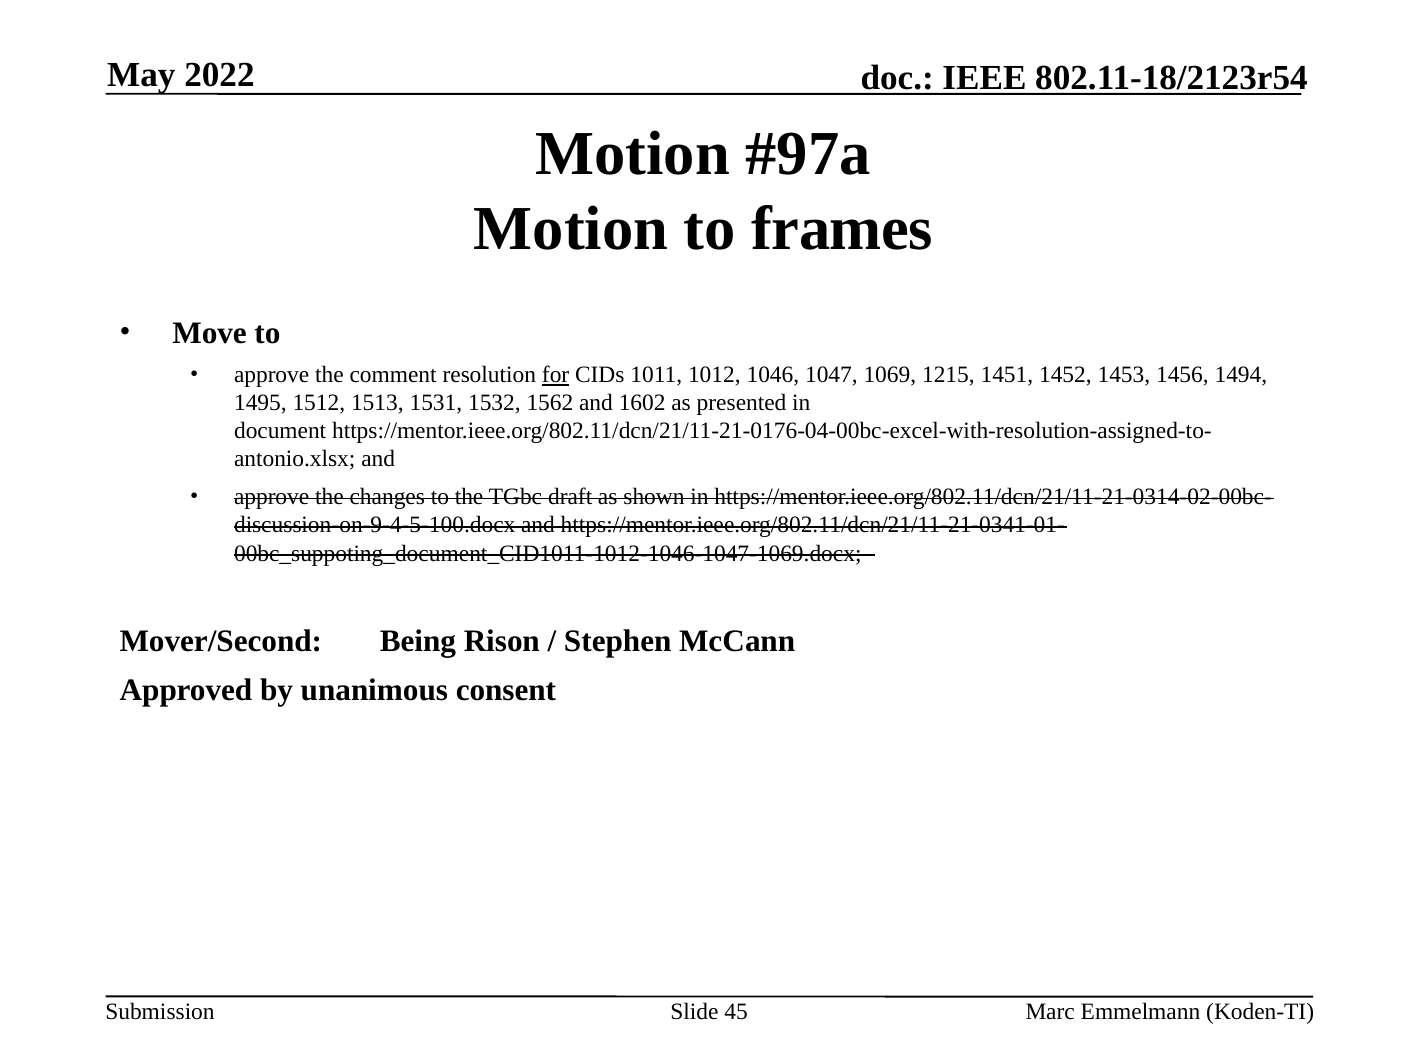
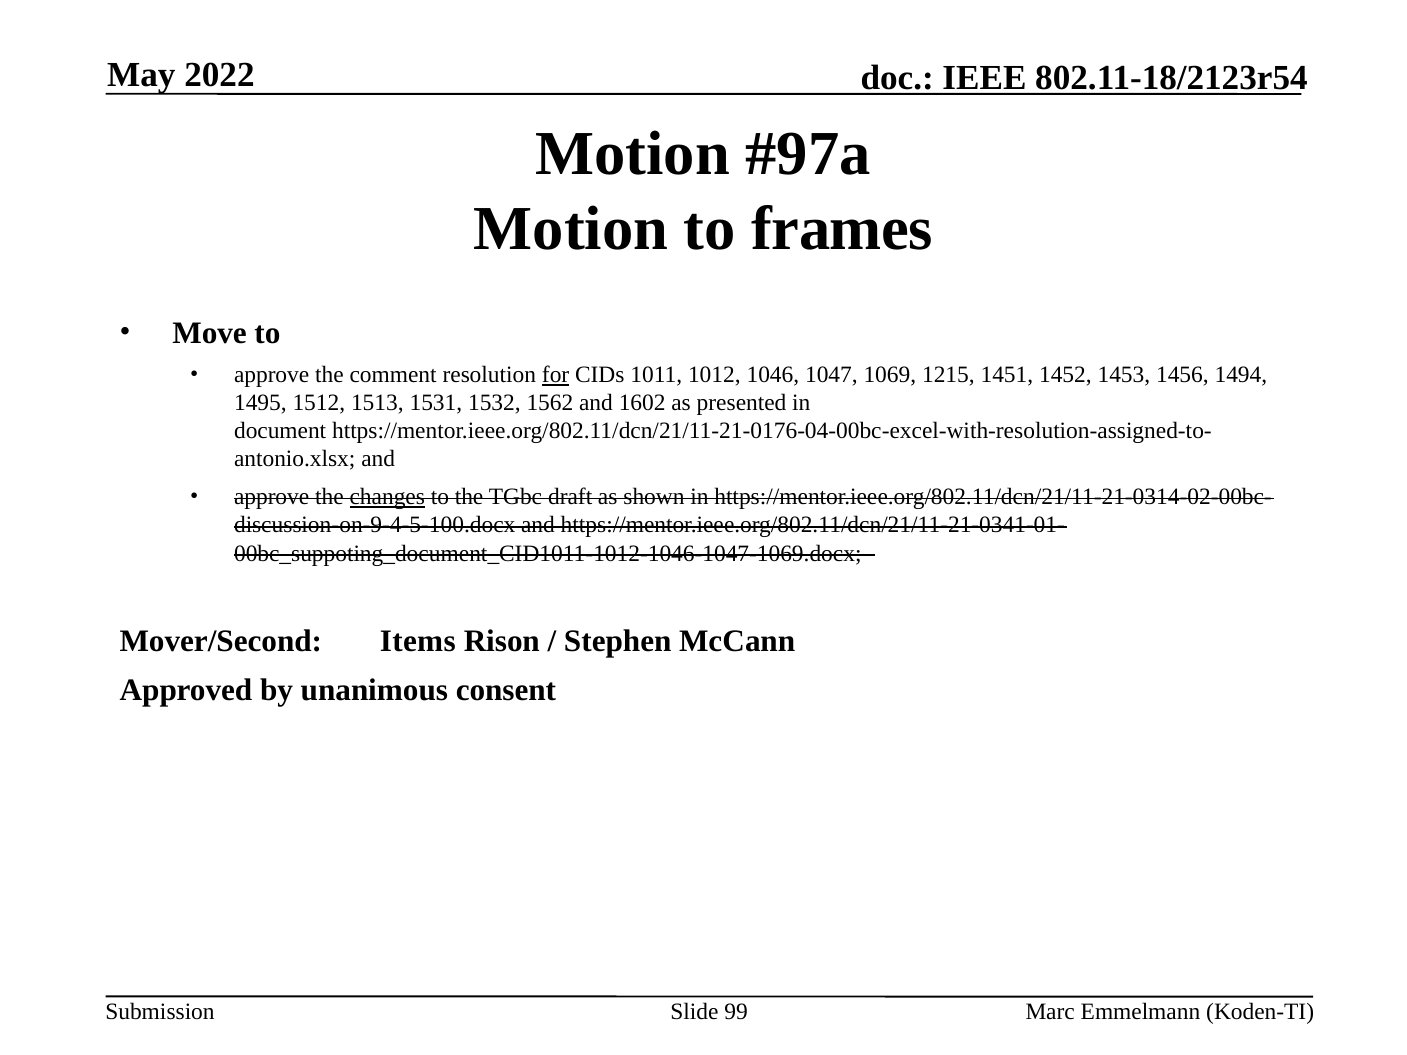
changes underline: none -> present
Being: Being -> Items
45: 45 -> 99
